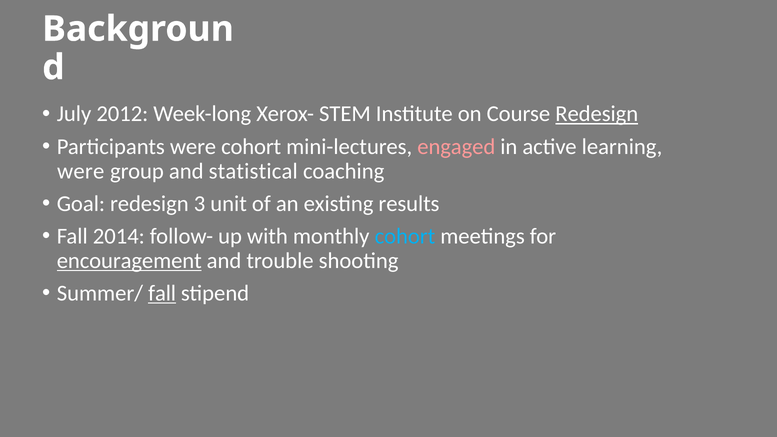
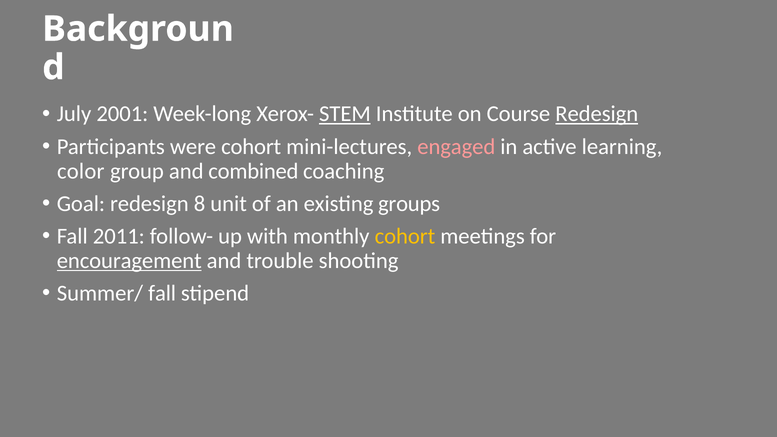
2012: 2012 -> 2001
STEM underline: none -> present
were at (81, 171): were -> color
statistical: statistical -> combined
3: 3 -> 8
results: results -> groups
2014: 2014 -> 2011
cohort at (405, 236) colour: light blue -> yellow
fall at (162, 293) underline: present -> none
